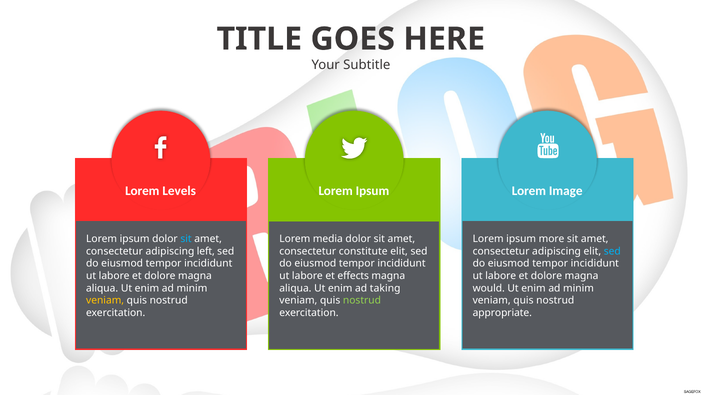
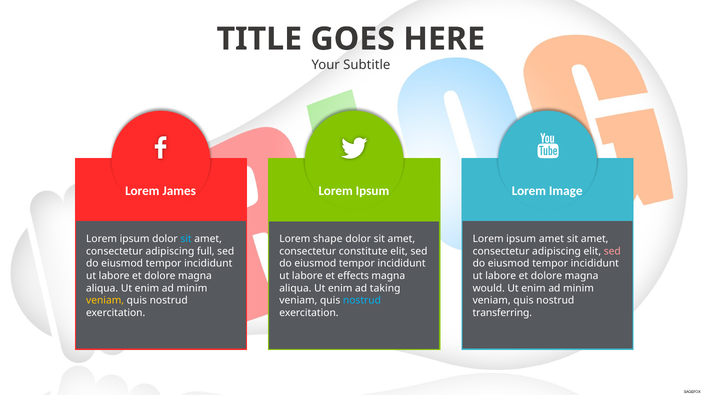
Levels: Levels -> James
media: media -> shape
ipsum more: more -> amet
left: left -> full
sed at (612, 251) colour: light blue -> pink
nostrud at (362, 300) colour: light green -> light blue
appropriate: appropriate -> transferring
